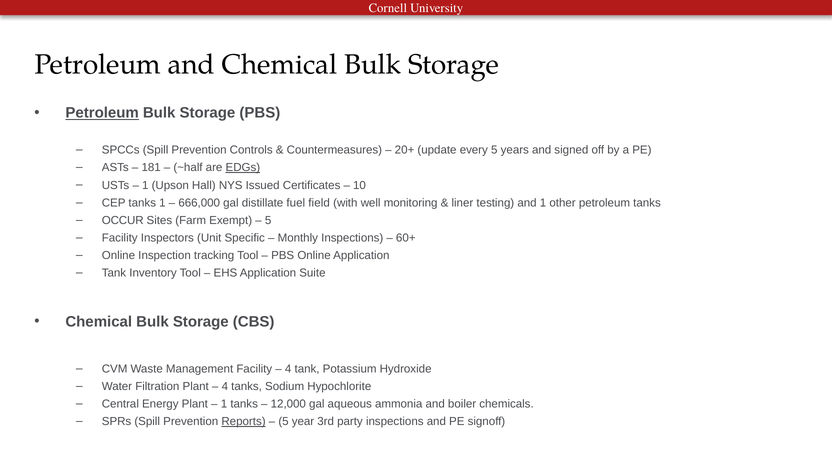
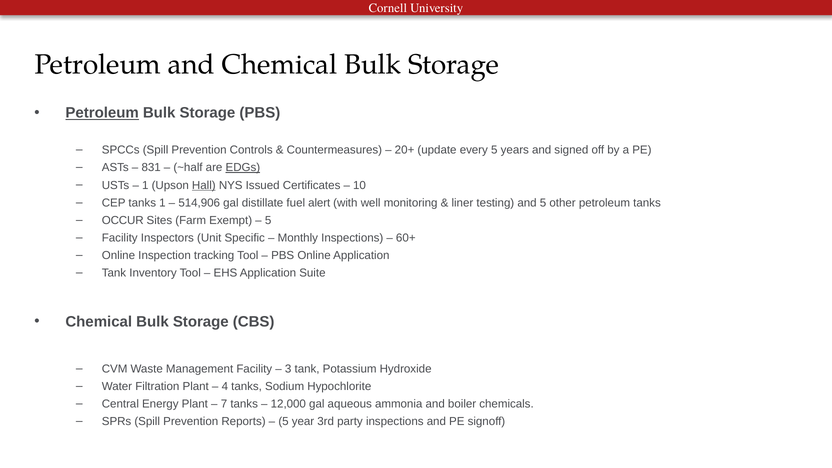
181: 181 -> 831
Hall underline: none -> present
666,000: 666,000 -> 514,906
field: field -> alert
and 1: 1 -> 5
4 at (288, 369): 4 -> 3
1 at (224, 404): 1 -> 7
Reports underline: present -> none
